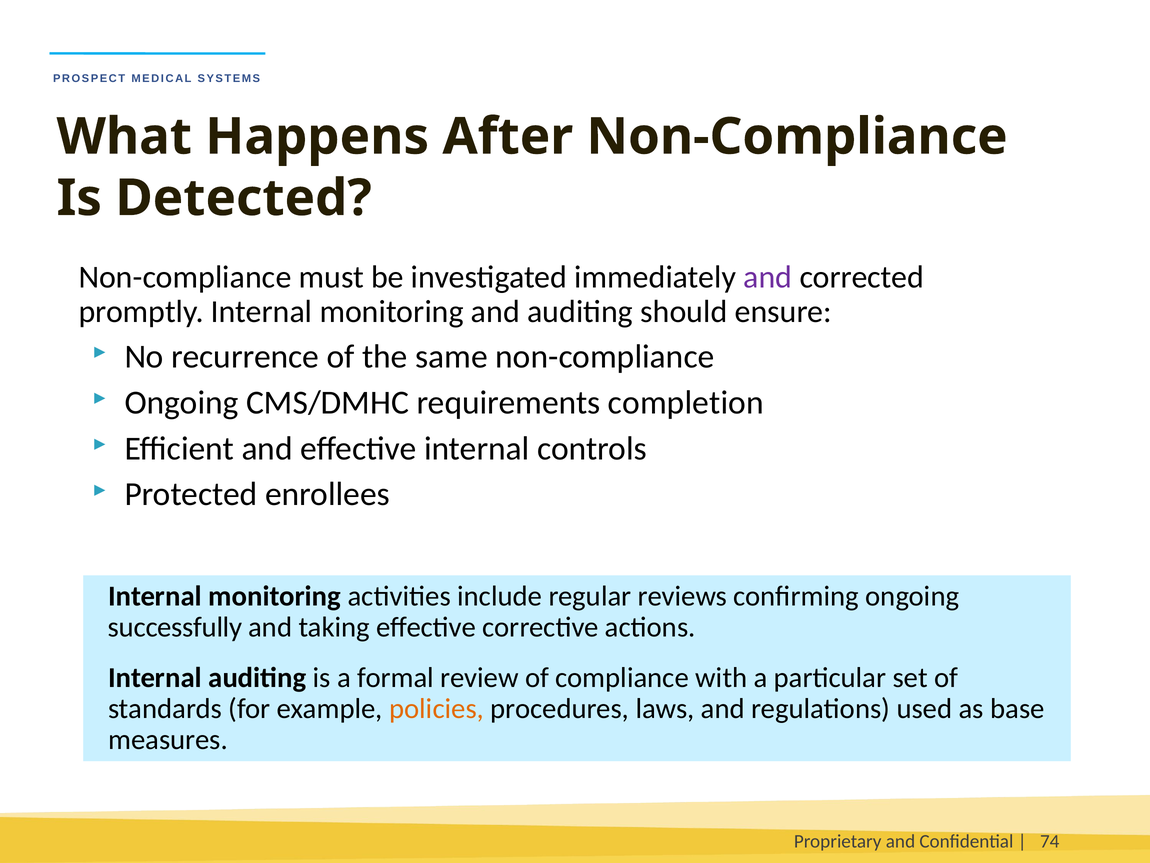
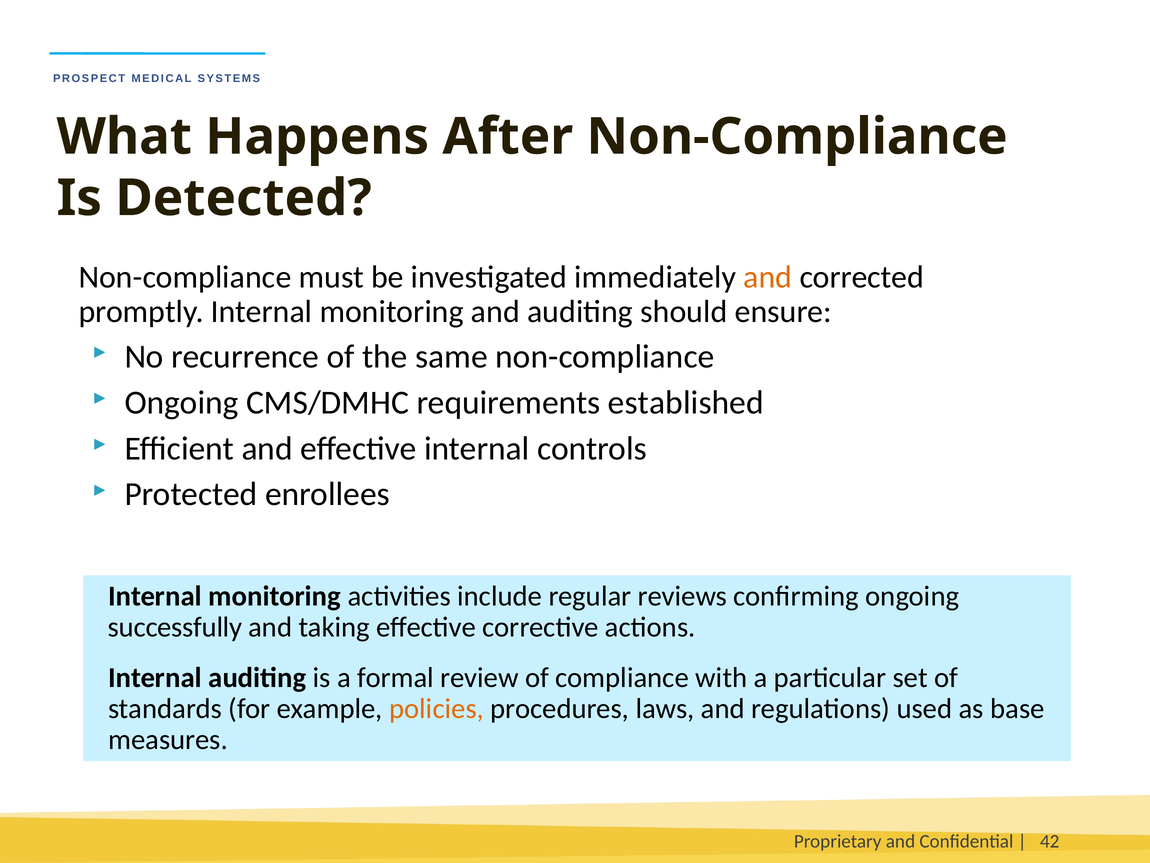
and at (768, 277) colour: purple -> orange
completion: completion -> established
74: 74 -> 42
